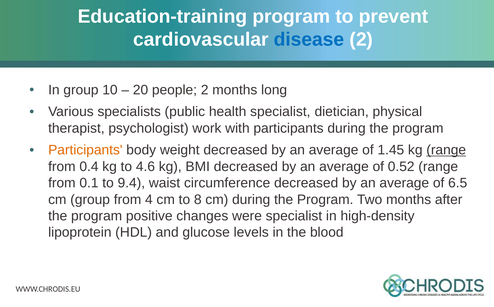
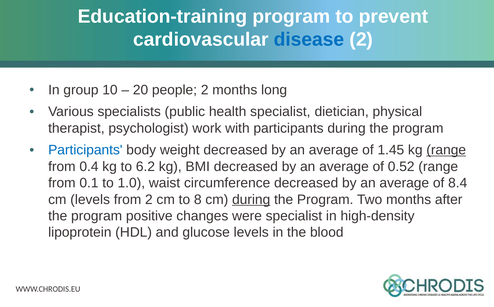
Participants at (85, 150) colour: orange -> blue
4.6: 4.6 -> 6.2
9.4: 9.4 -> 1.0
6.5: 6.5 -> 8.4
cm group: group -> levels
from 4: 4 -> 2
during at (251, 200) underline: none -> present
